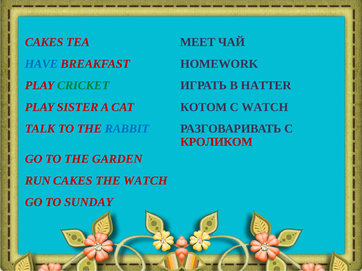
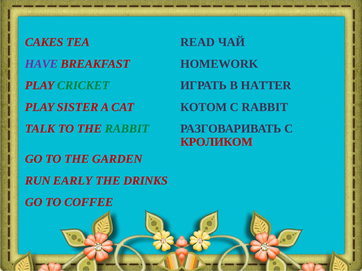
MEET: MEET -> READ
HAVE colour: blue -> purple
С WATCH: WATCH -> RABBIT
RABBIT at (127, 129) colour: blue -> green
RUN CAKES: CAKES -> EARLY
THE WATCH: WATCH -> DRINKS
SUNDAY: SUNDAY -> COFFEE
